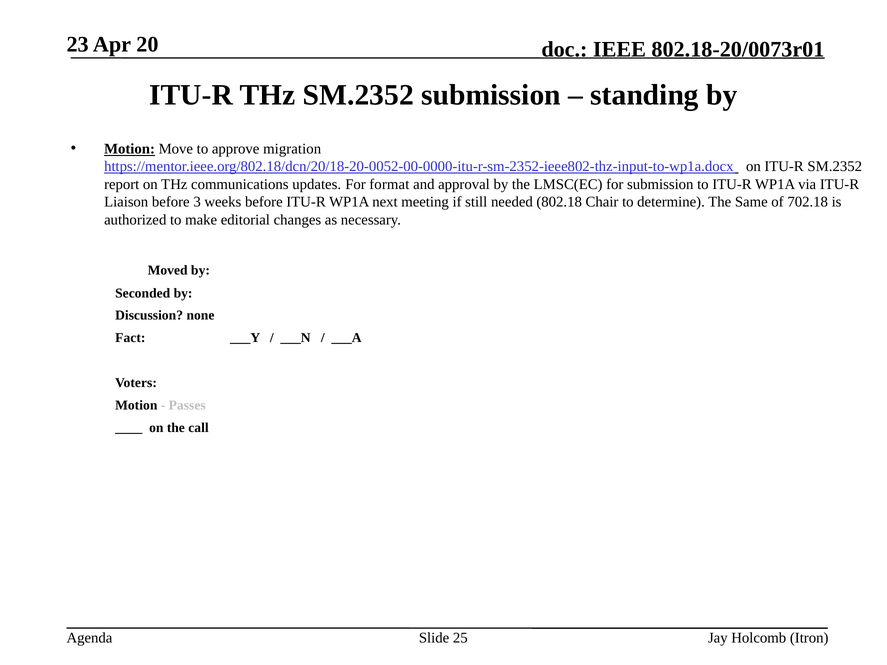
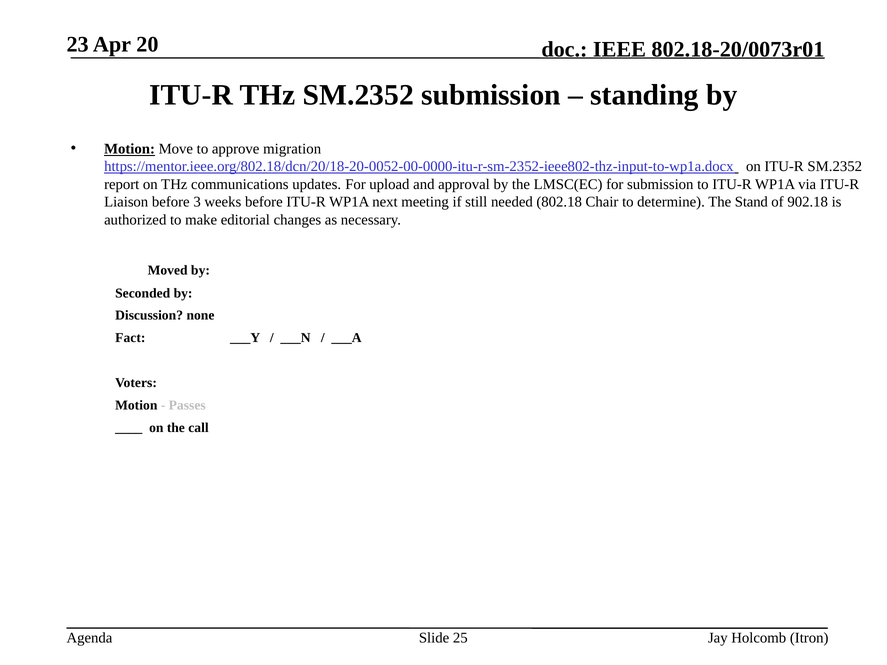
format: format -> upload
Same: Same -> Stand
702.18: 702.18 -> 902.18
